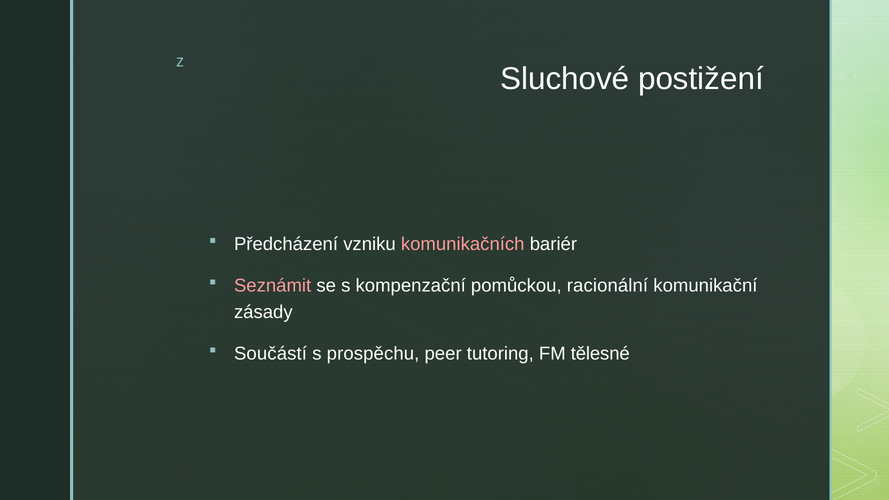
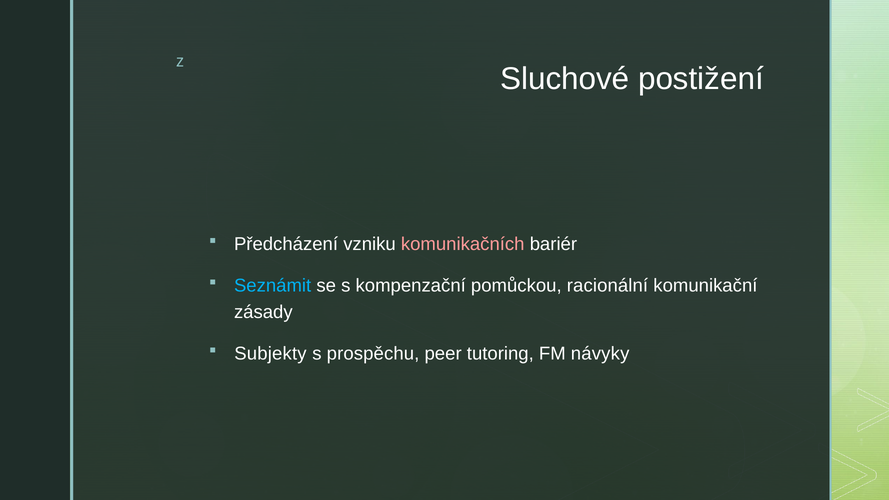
Seznámit colour: pink -> light blue
Součástí: Součástí -> Subjekty
tělesné: tělesné -> návyky
